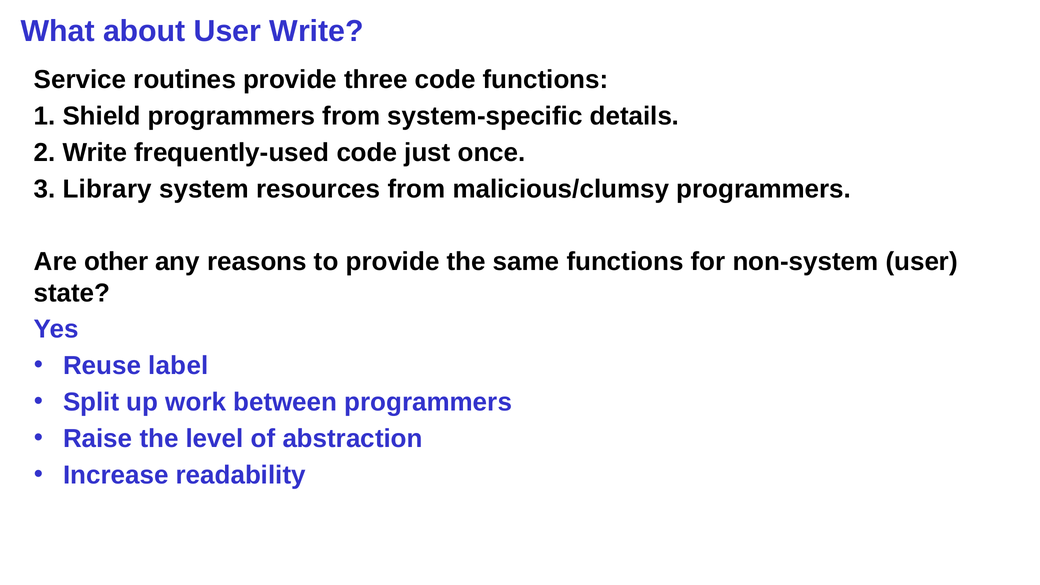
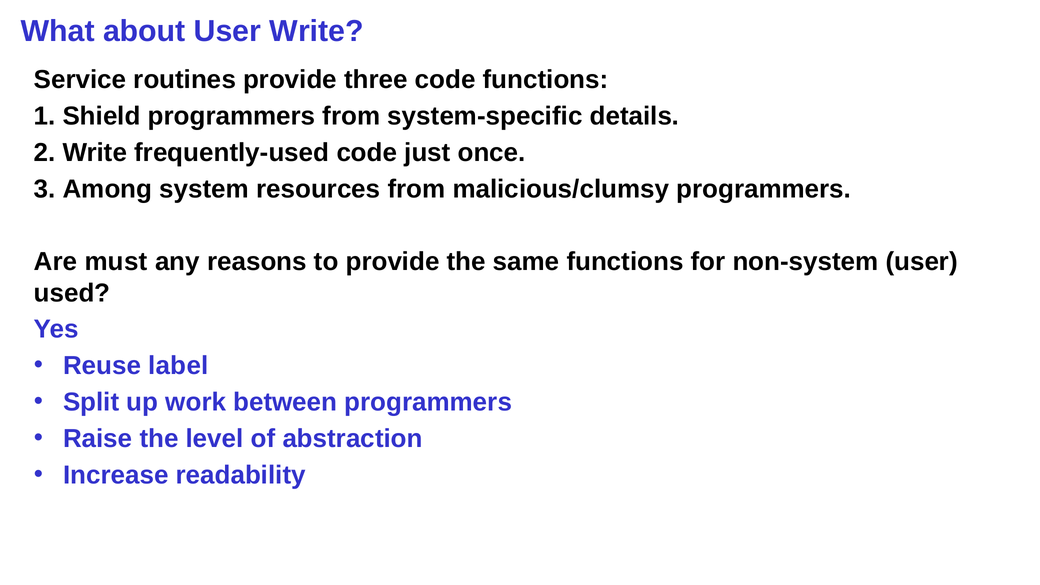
Library: Library -> Among
other: other -> must
state: state -> used
